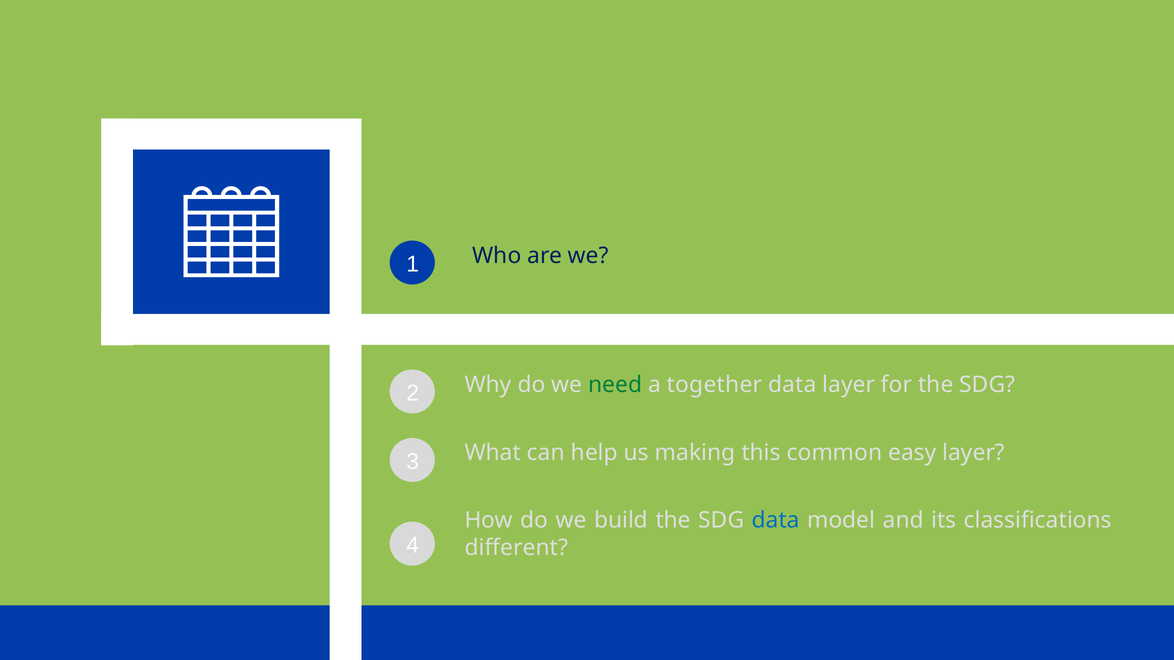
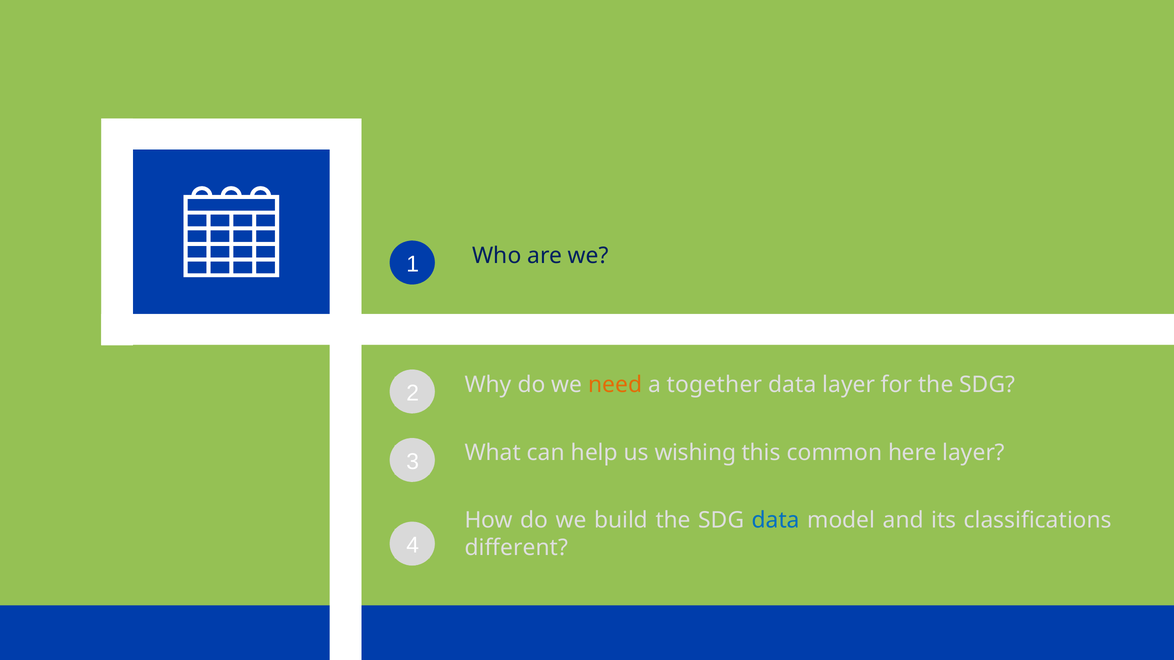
need colour: green -> orange
making: making -> wishing
easy: easy -> here
